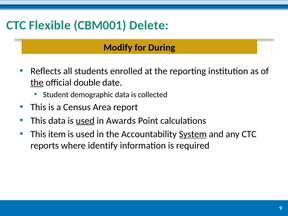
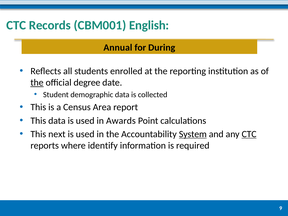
Flexible: Flexible -> Records
Delete: Delete -> English
Modify: Modify -> Annual
double: double -> degree
used at (85, 121) underline: present -> none
item: item -> next
CTC at (249, 134) underline: none -> present
